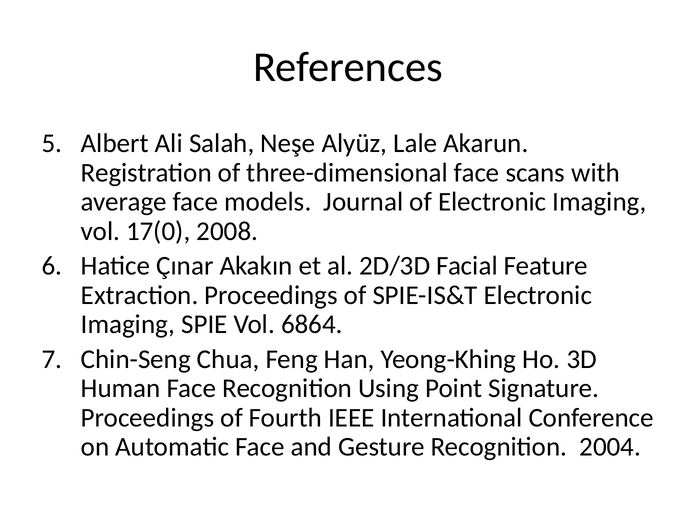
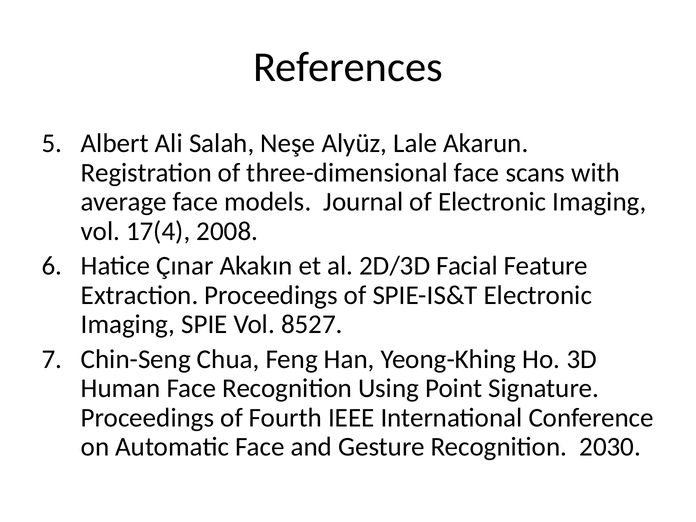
17(0: 17(0 -> 17(4
6864: 6864 -> 8527
2004: 2004 -> 2030
